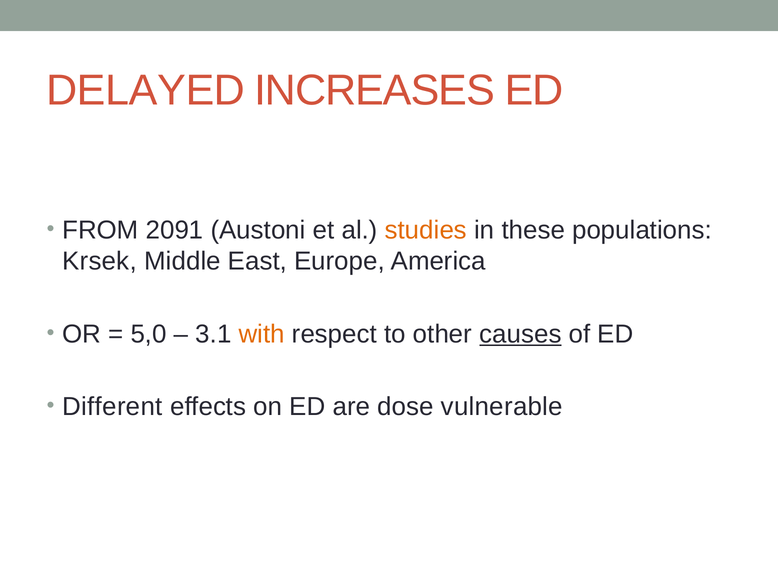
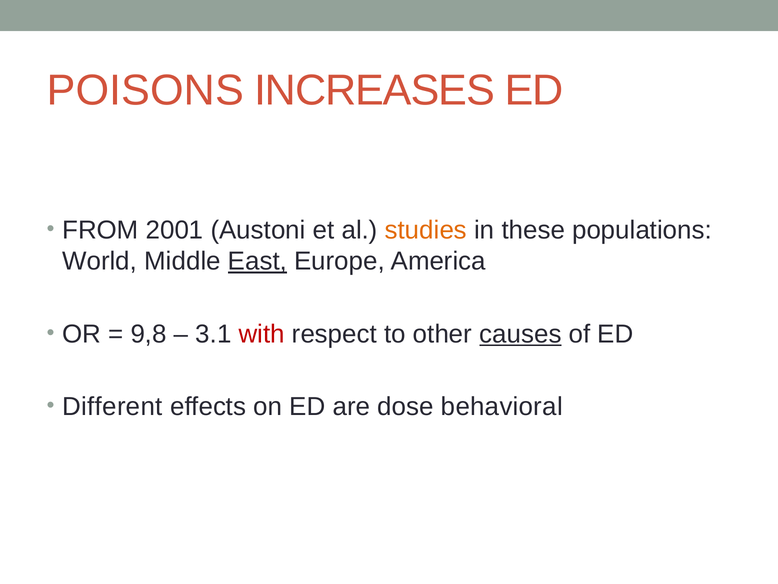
DELAYED: DELAYED -> POISONS
2091: 2091 -> 2001
Krsek: Krsek -> World
East underline: none -> present
5,0: 5,0 -> 9,8
with colour: orange -> red
vulnerable: vulnerable -> behavioral
